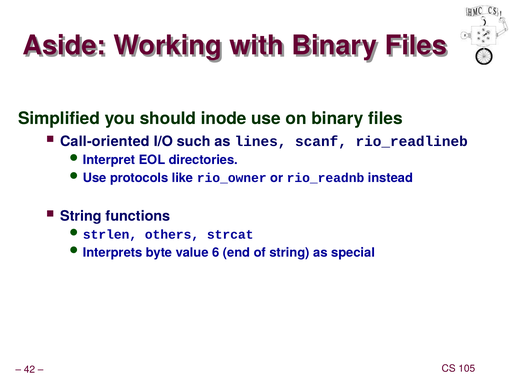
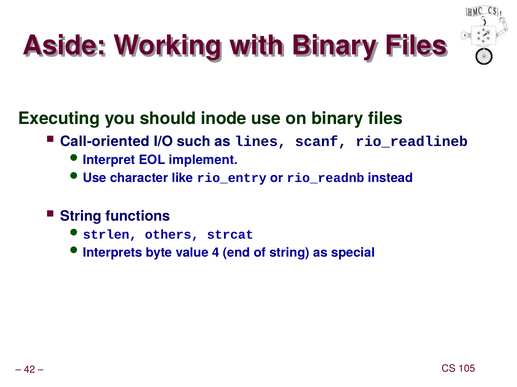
Simplified: Simplified -> Executing
directories: directories -> implement
protocols: protocols -> character
rio_owner: rio_owner -> rio_entry
6: 6 -> 4
